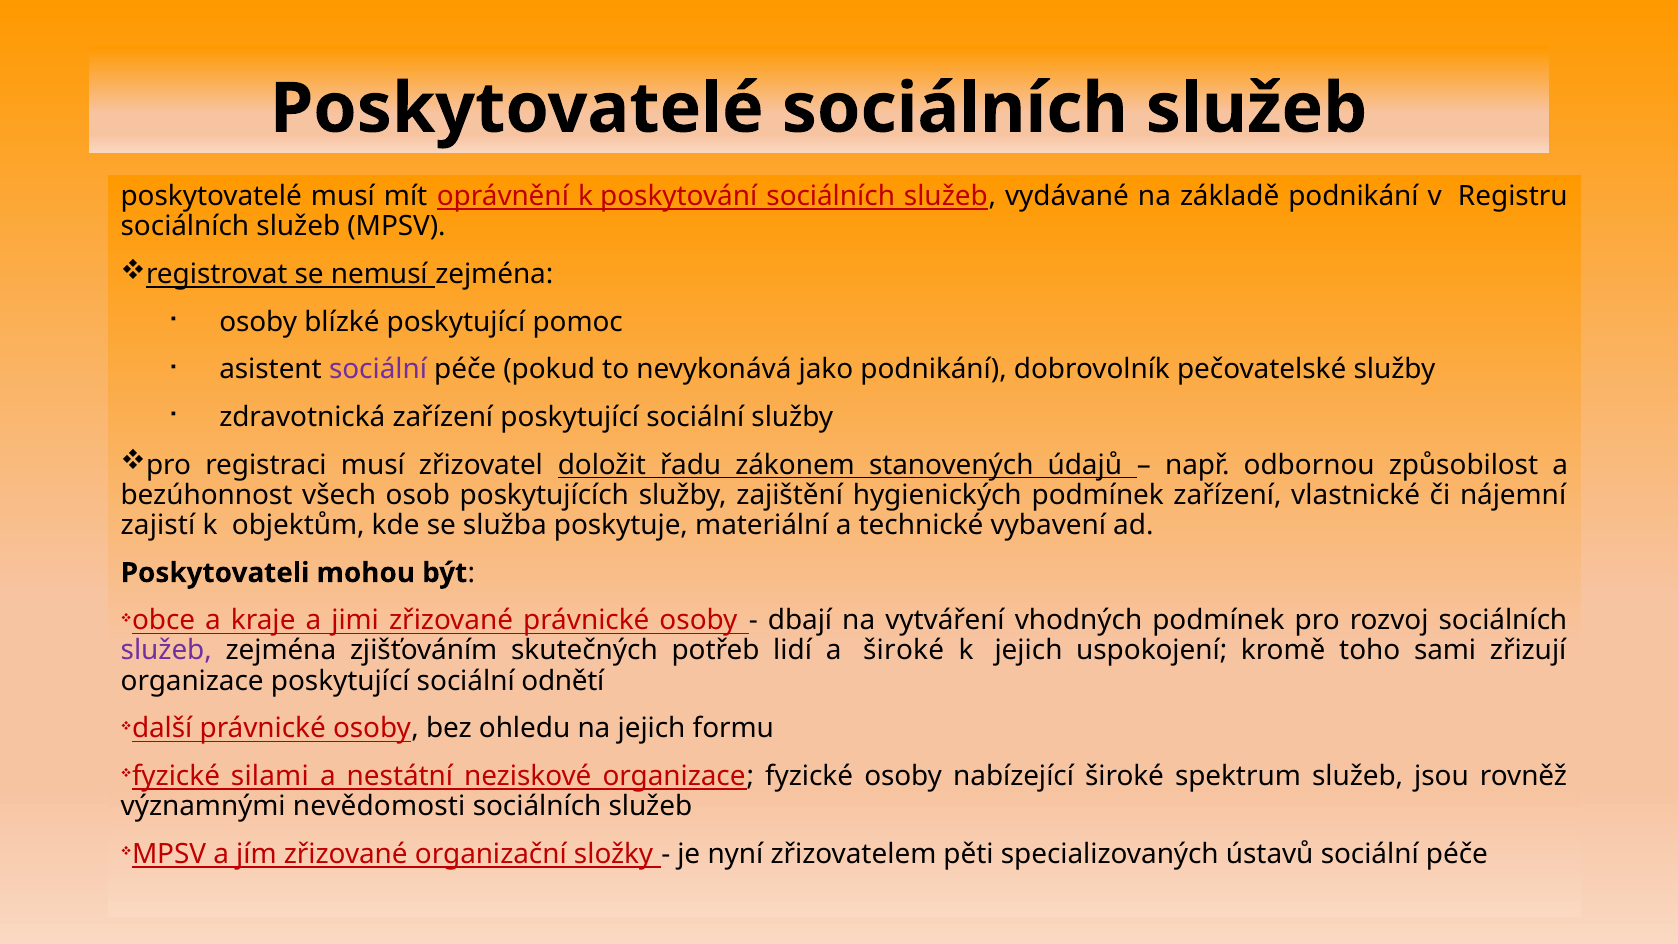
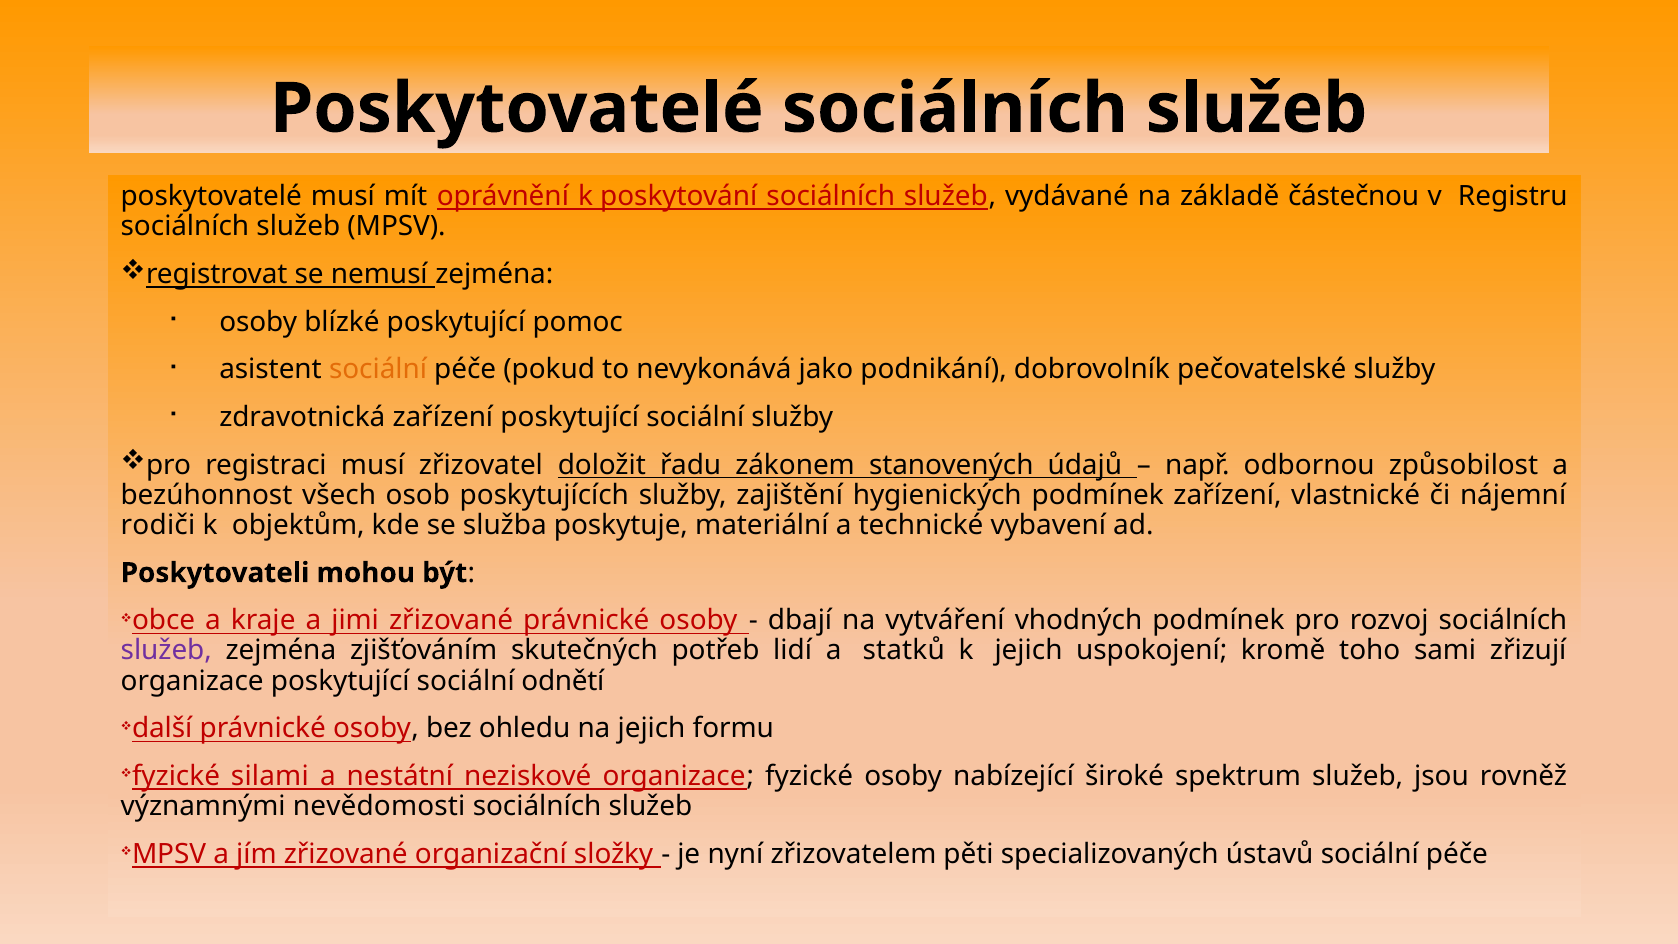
základě podnikání: podnikání -> částečnou
sociální at (378, 369) colour: purple -> orange
zajistí: zajistí -> rodiči
a široké: široké -> statků
